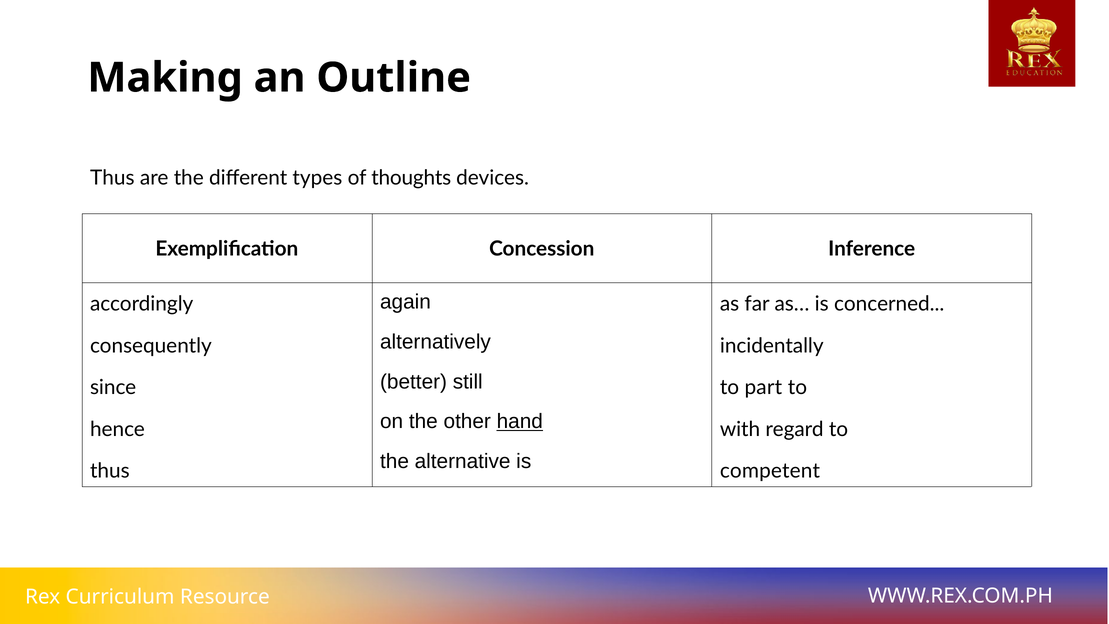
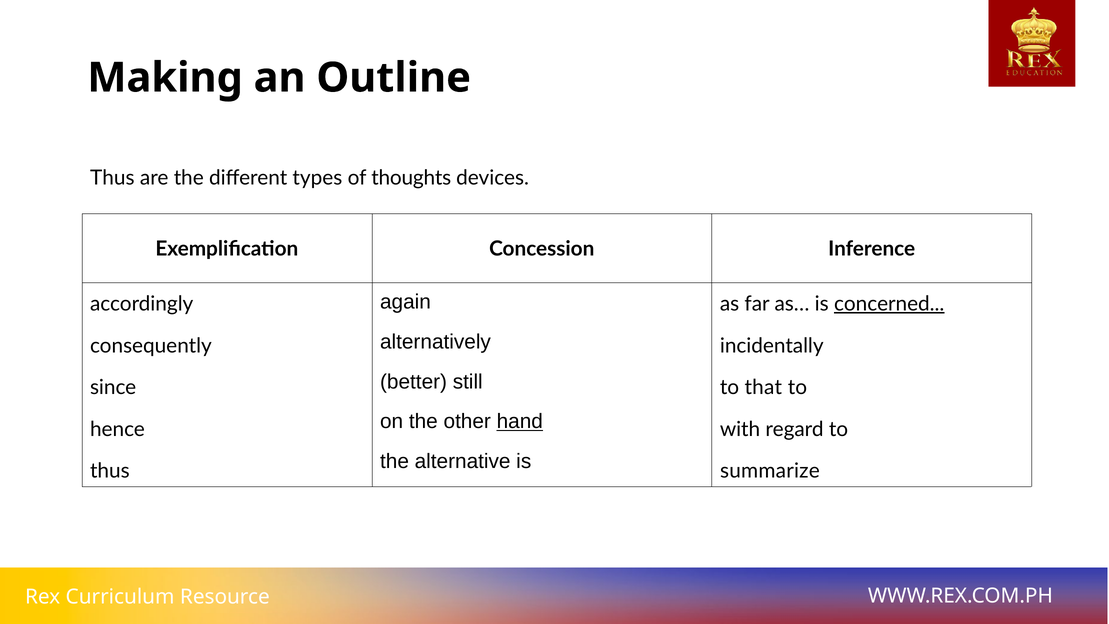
concerned underline: none -> present
part: part -> that
competent: competent -> summarize
